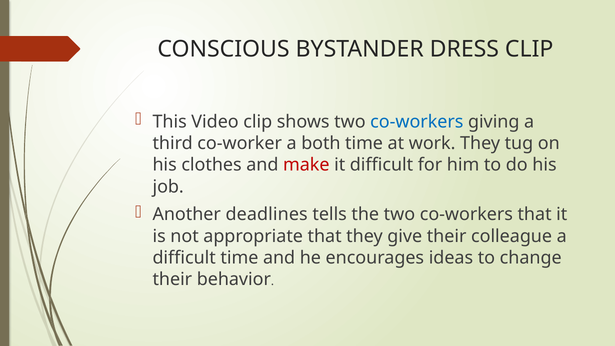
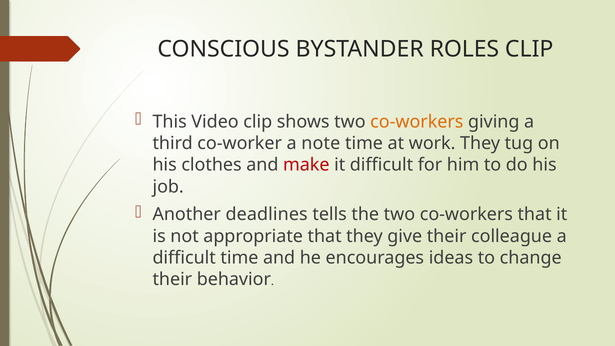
DRESS: DRESS -> ROLES
co-workers at (417, 122) colour: blue -> orange
both: both -> note
